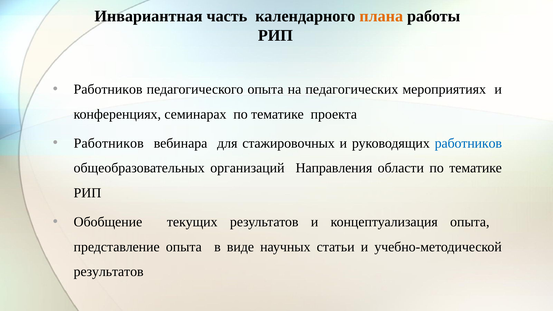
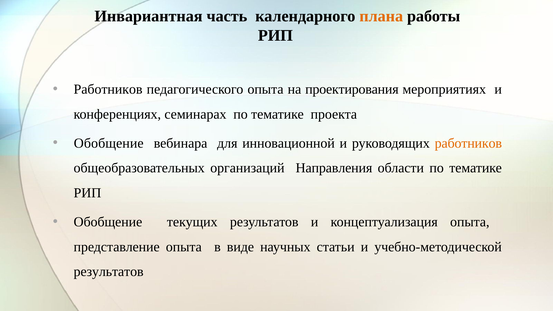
педагогических: педагогических -> проектирования
Работников at (109, 143): Работников -> Обобщение
стажировочных: стажировочных -> инновационной
работников at (468, 143) colour: blue -> orange
